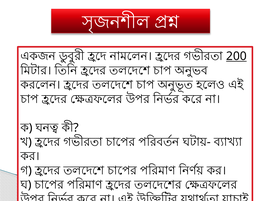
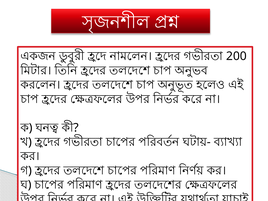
200 underline: present -> none
